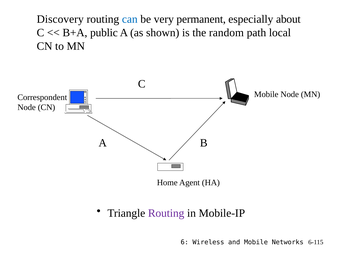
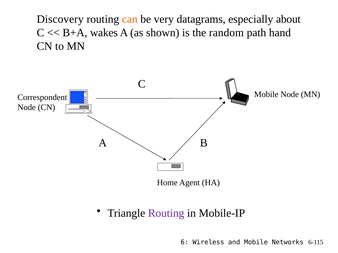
can colour: blue -> orange
permanent: permanent -> datagrams
public: public -> wakes
local: local -> hand
